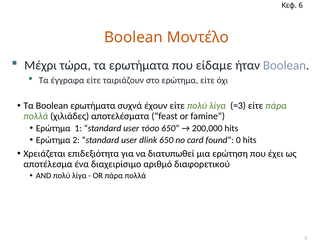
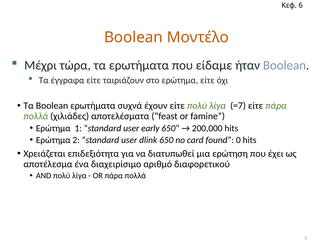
=3: =3 -> =7
τόσο: τόσο -> early
